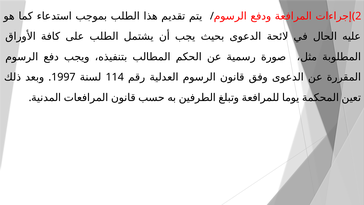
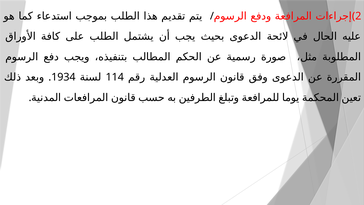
1997: 1997 -> 1934
